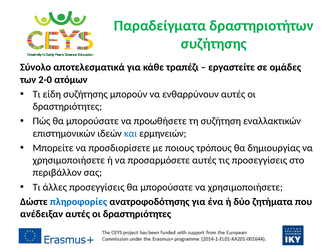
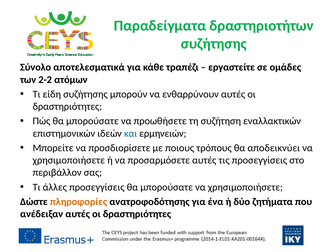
2-0: 2-0 -> 2-2
δημιουργίας: δημιουργίας -> αποδεικνύει
πληροφορίες colour: blue -> orange
